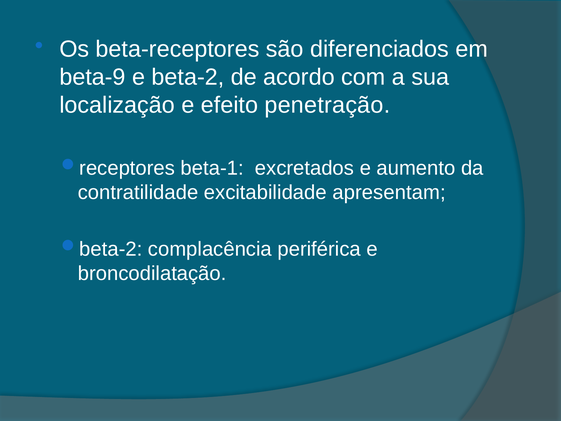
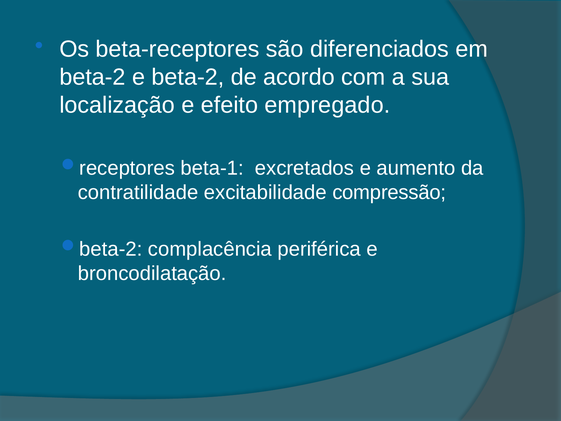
beta-9 at (92, 77): beta-9 -> beta-2
penetração: penetração -> empregado
apresentam: apresentam -> compressão
